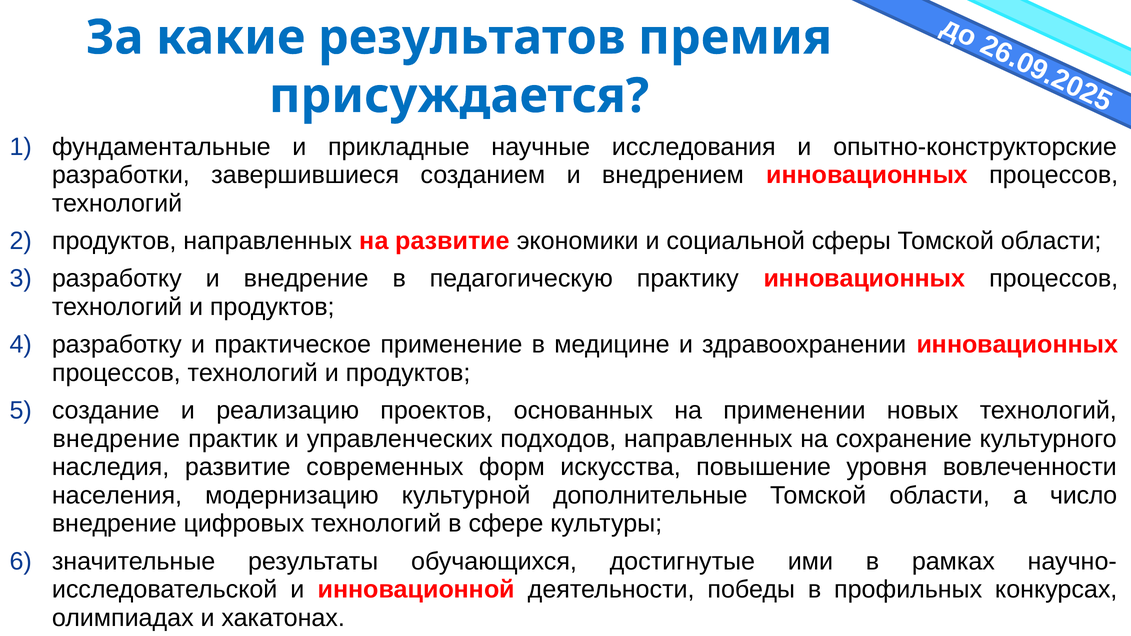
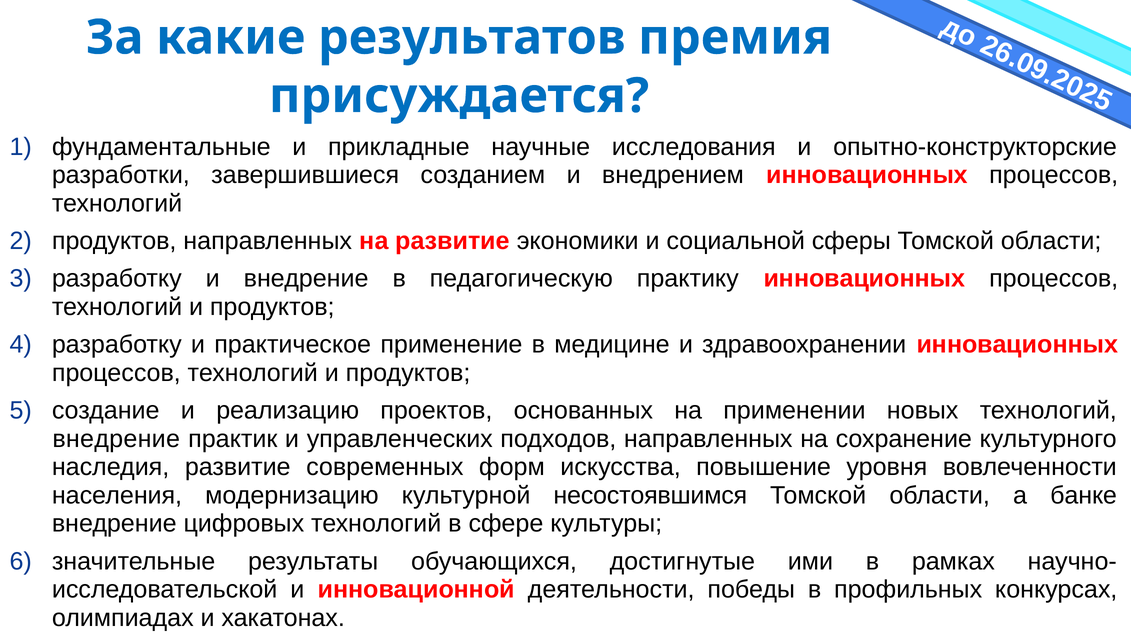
дополнительные: дополнительные -> несостоявшимся
число: число -> банке
